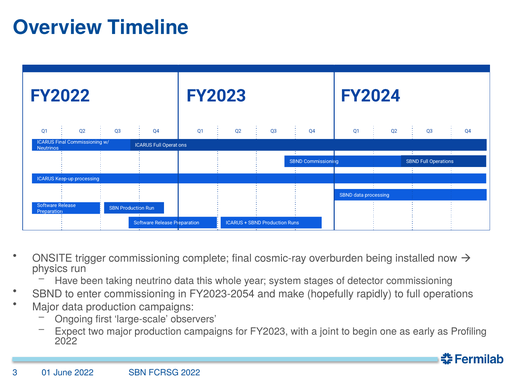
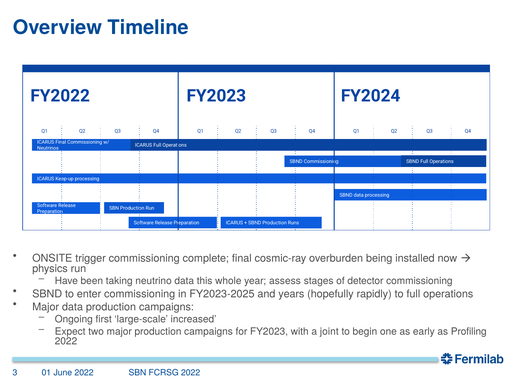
system: system -> assess
FY2023-2054: FY2023-2054 -> FY2023-2025
make: make -> years
observers: observers -> increased
